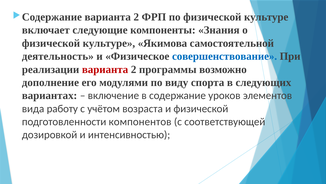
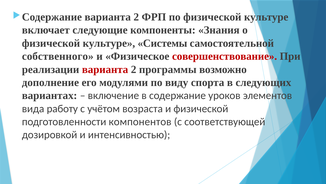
Якимова: Якимова -> Системы
деятельность: деятельность -> собственного
совершенствование colour: blue -> red
